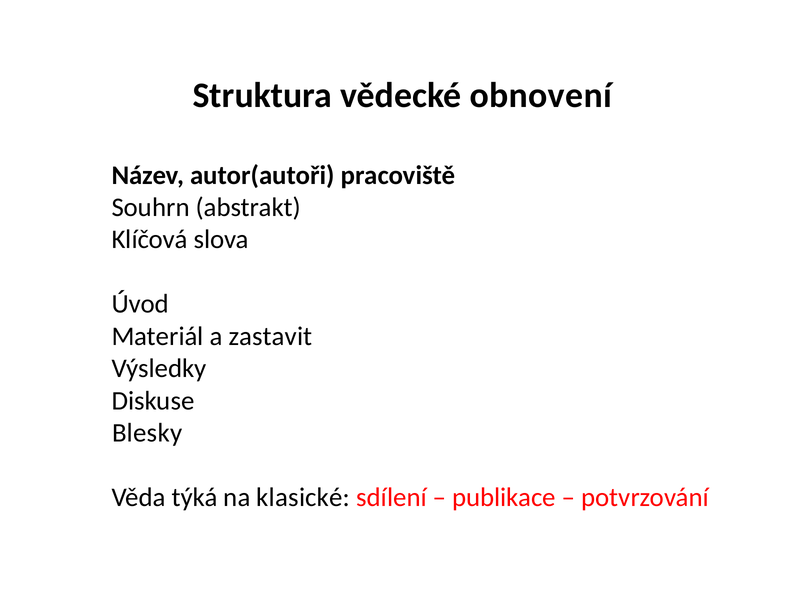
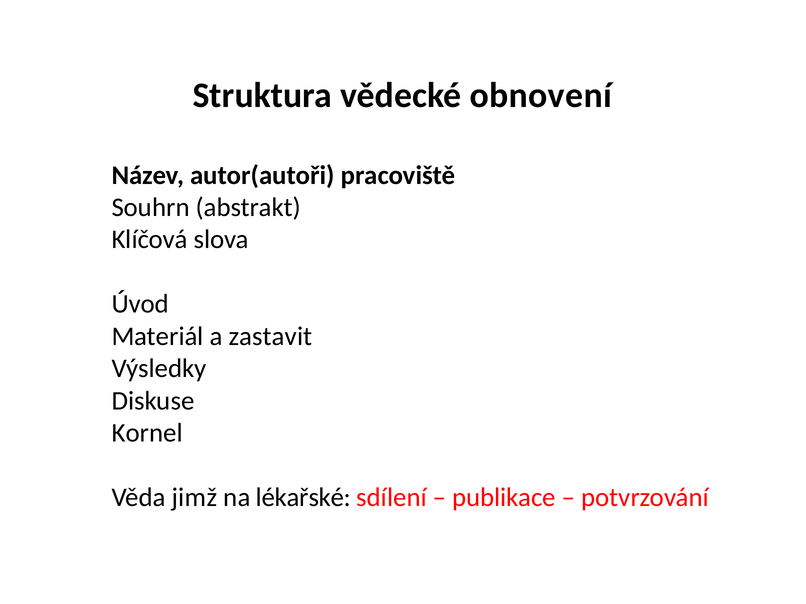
Blesky: Blesky -> Kornel
týká: týká -> jimž
klasické: klasické -> lékařské
